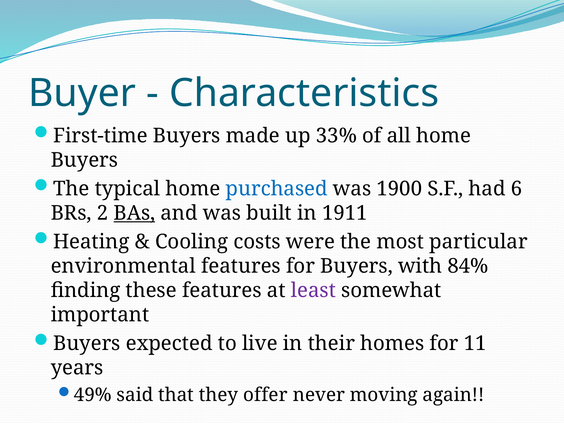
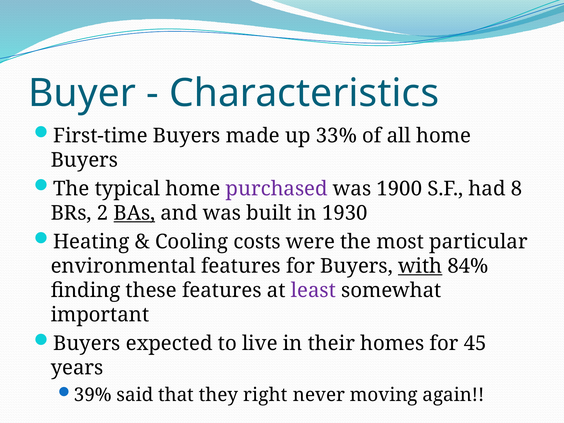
purchased colour: blue -> purple
6: 6 -> 8
1911: 1911 -> 1930
with underline: none -> present
11: 11 -> 45
49%: 49% -> 39%
offer: offer -> right
